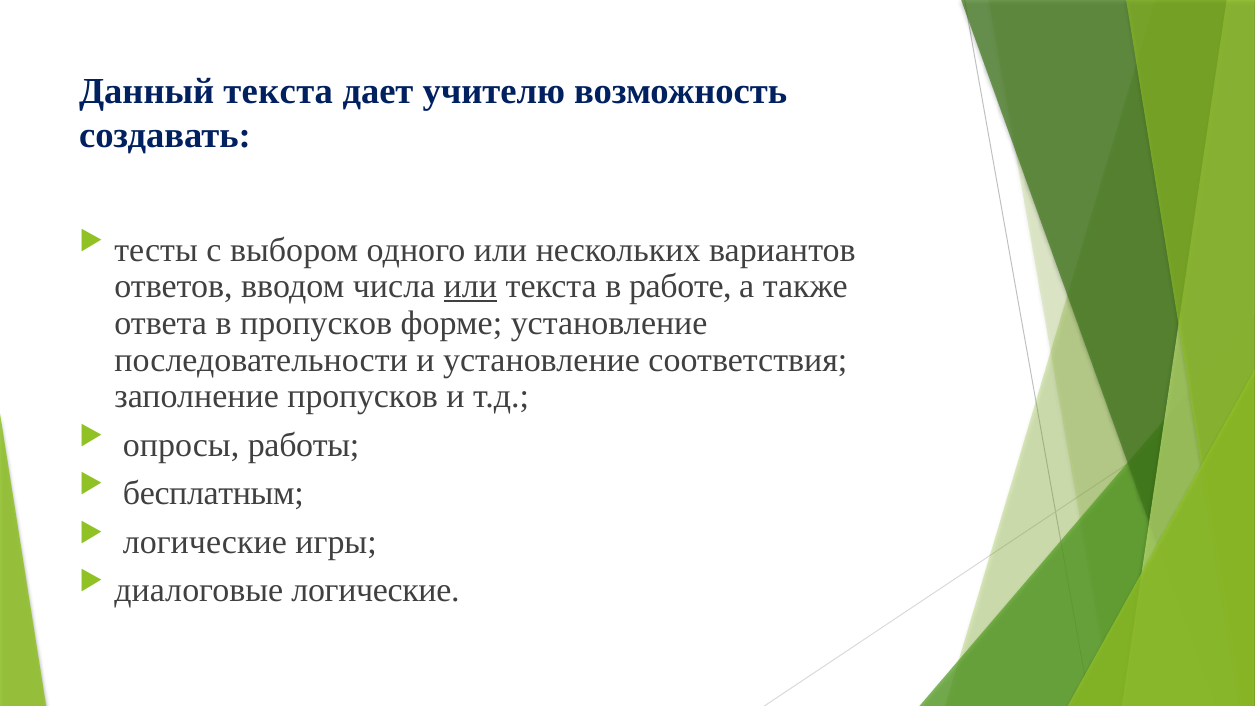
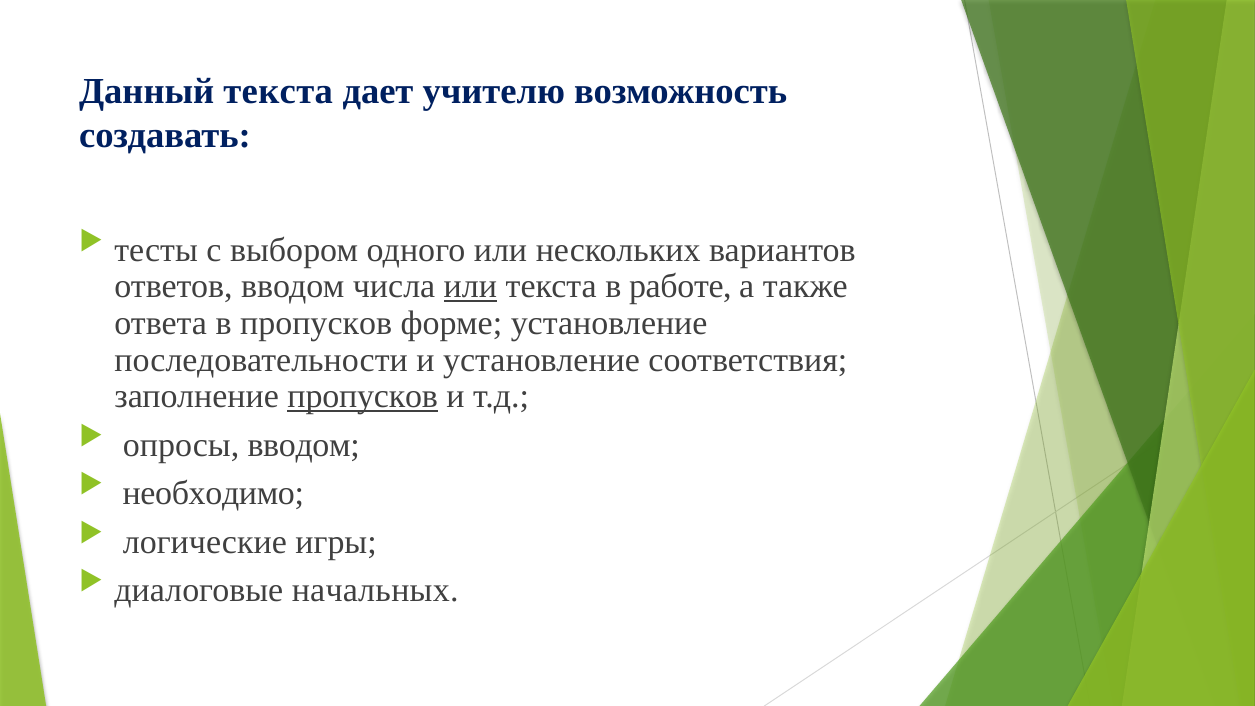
пропусков at (363, 397) underline: none -> present
опросы работы: работы -> вводом
бесплатным: бесплатным -> необходимо
диалоговые логические: логические -> начальных
